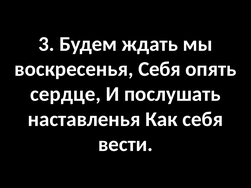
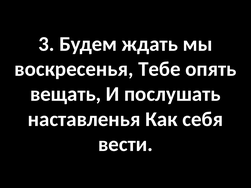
воскресенья Себя: Себя -> Тебе
сердце: сердце -> вещать
